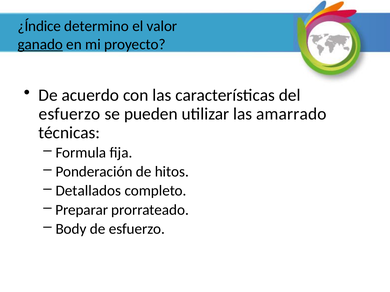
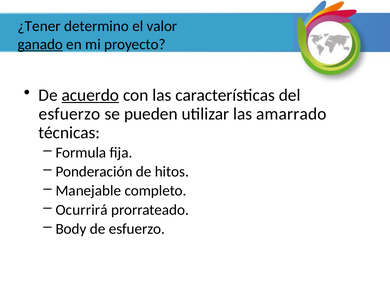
¿Índice: ¿Índice -> ¿Tener
acuerdo underline: none -> present
Detallados: Detallados -> Manejable
Preparar: Preparar -> Ocurrirá
